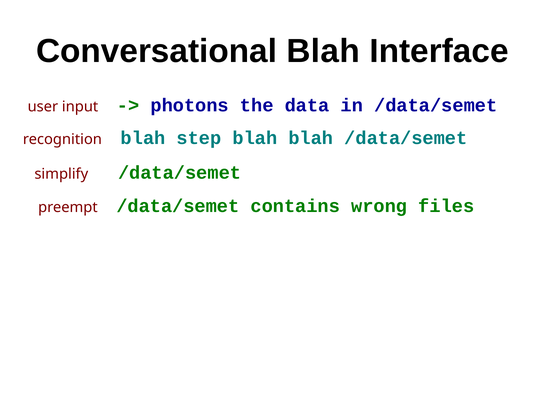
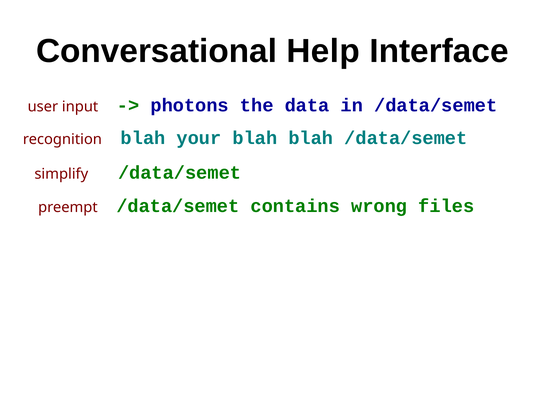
Conversational Blah: Blah -> Help
step: step -> your
